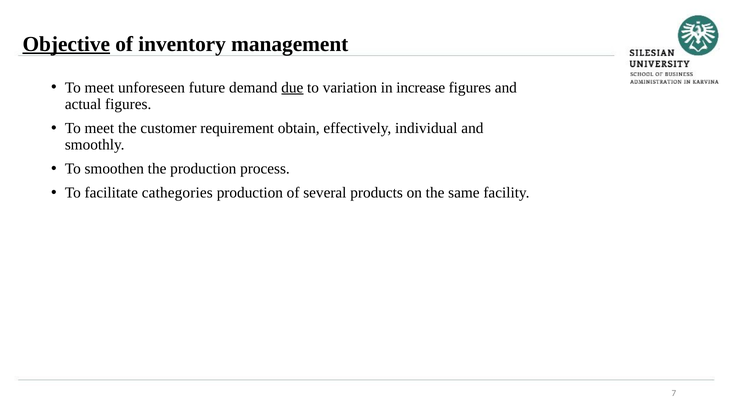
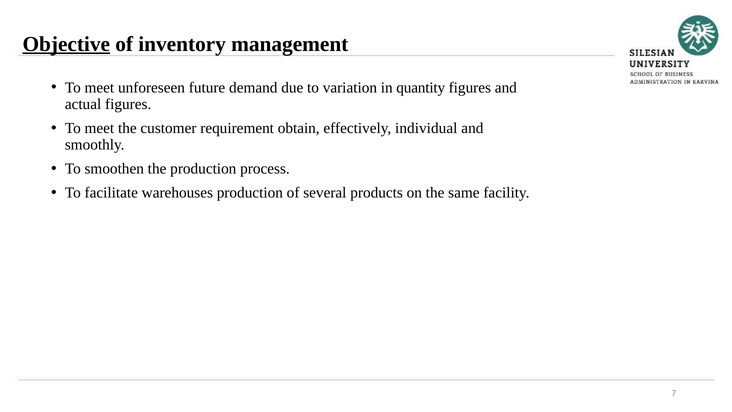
due underline: present -> none
increase: increase -> quantity
cathegories: cathegories -> warehouses
